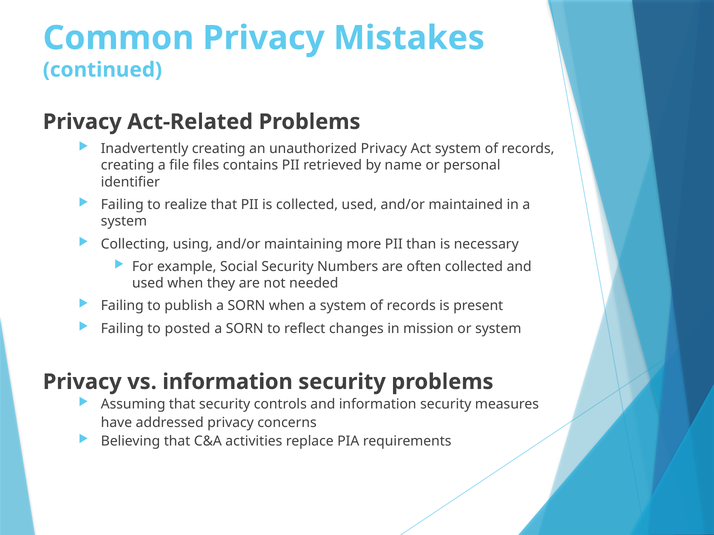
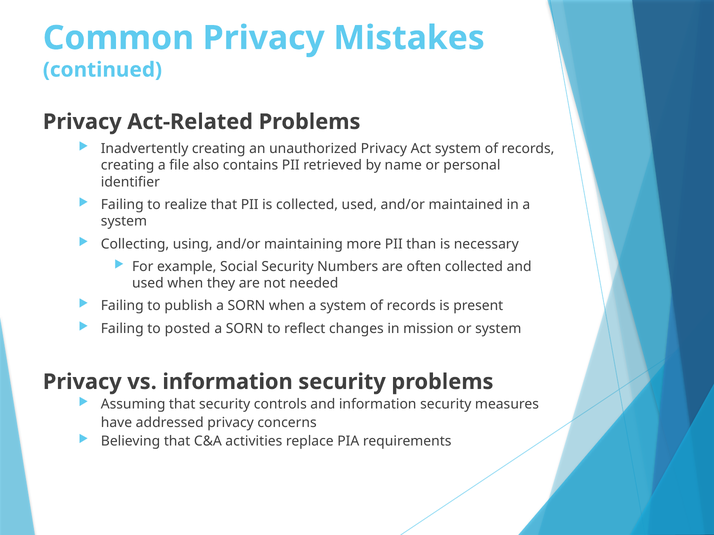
files: files -> also
